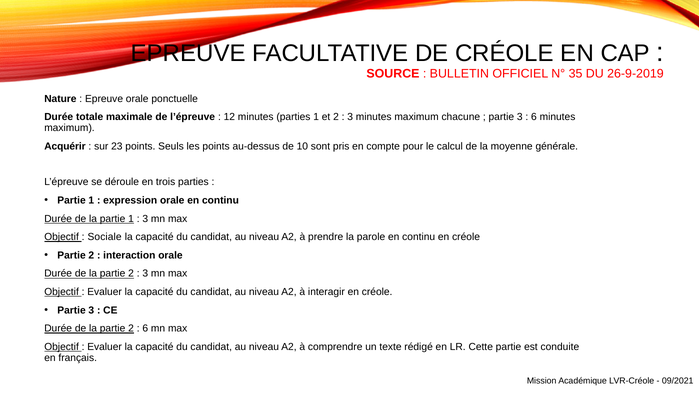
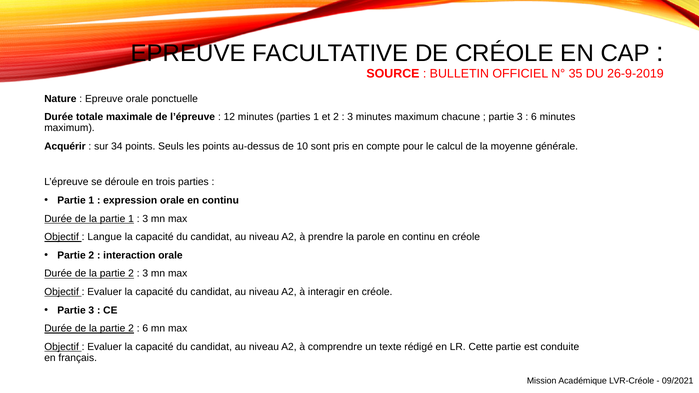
23: 23 -> 34
Sociale: Sociale -> Langue
